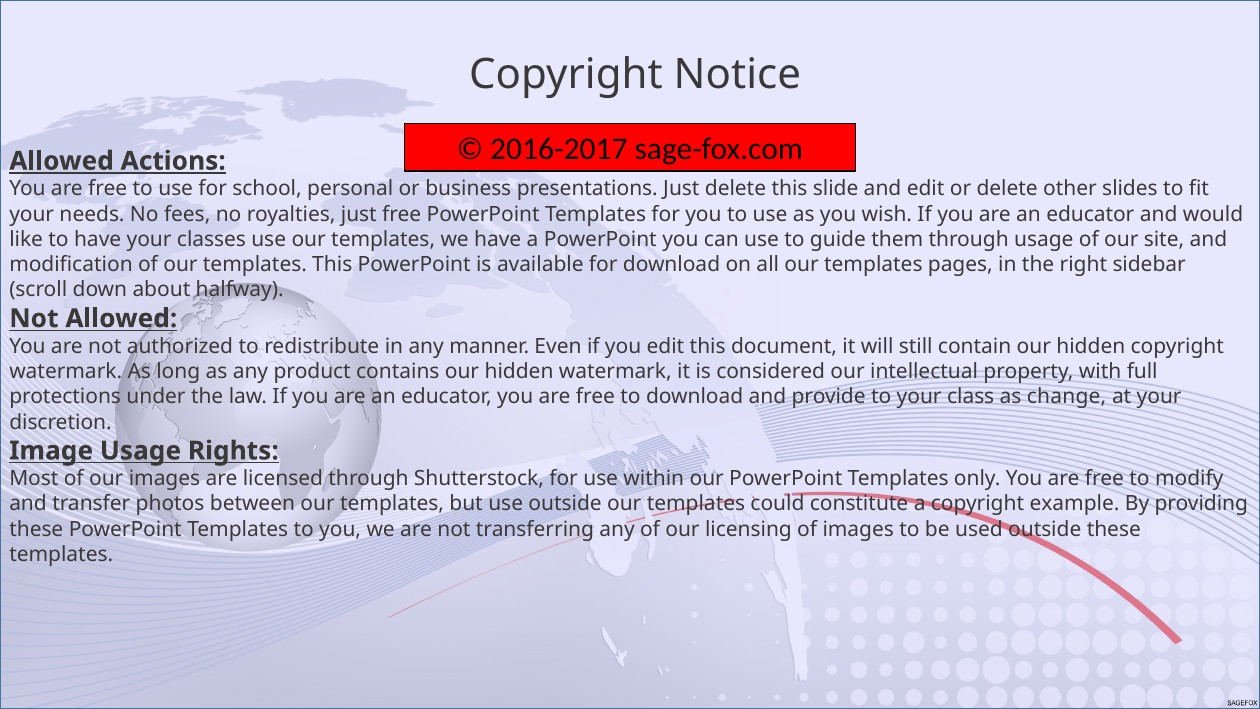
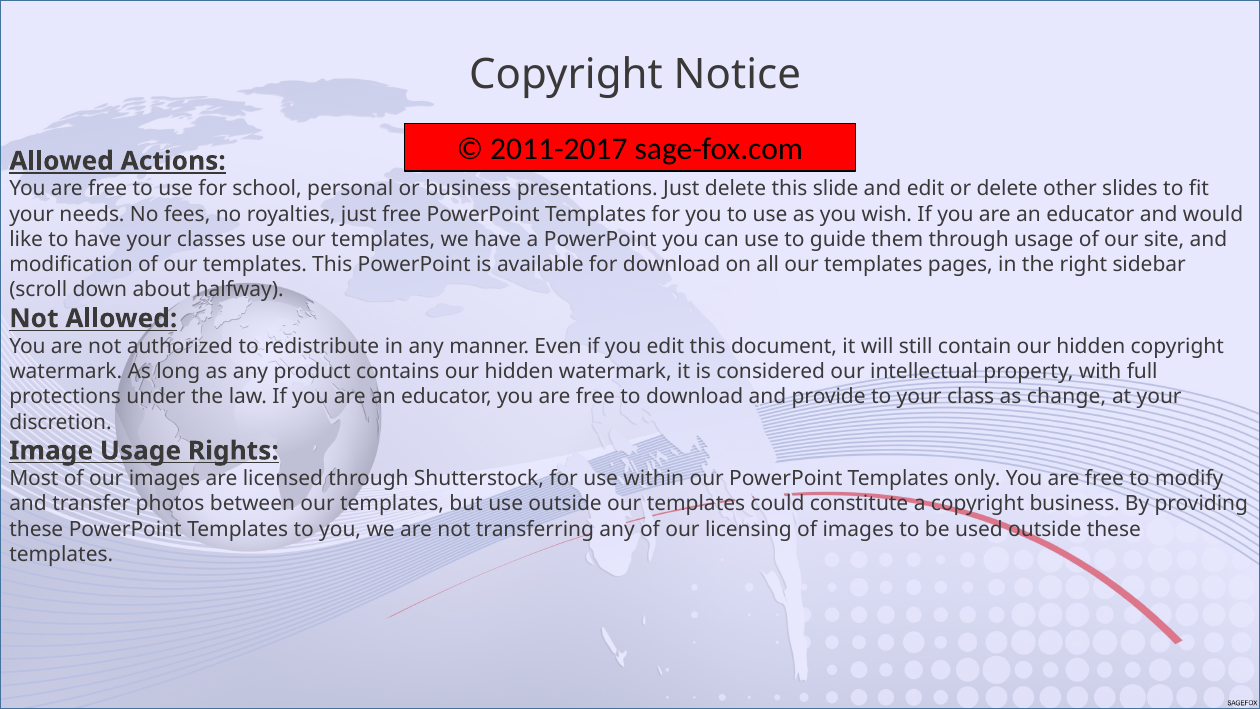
2016-2017: 2016-2017 -> 2011-2017
copyright example: example -> business
